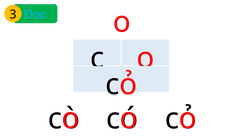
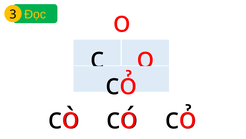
Đọc colour: light blue -> yellow
